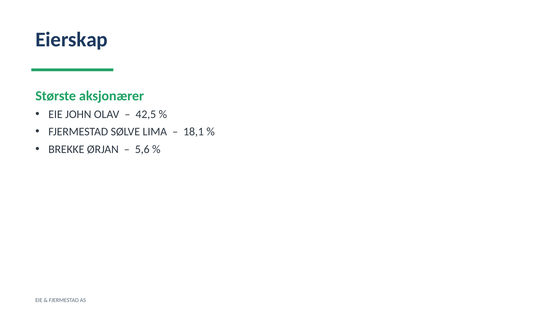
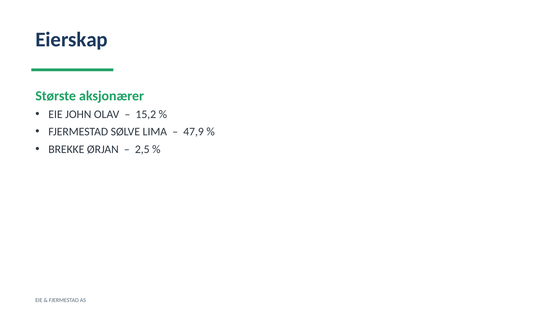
42,5: 42,5 -> 15,2
18,1: 18,1 -> 47,9
5,6: 5,6 -> 2,5
